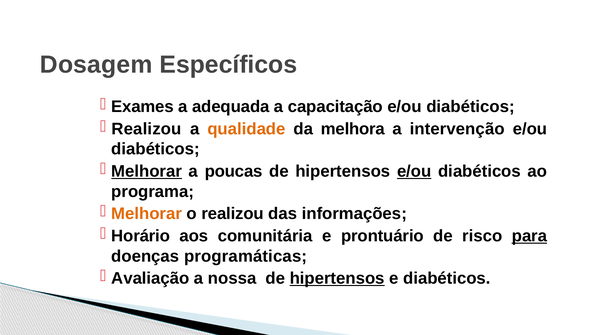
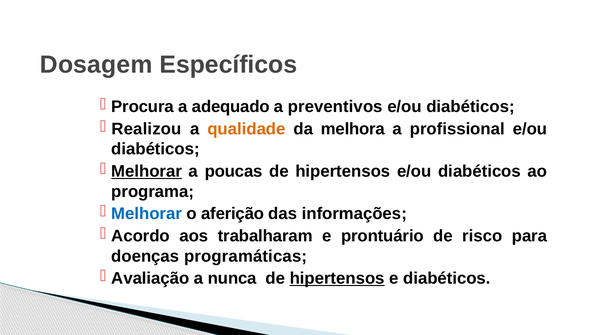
Exames: Exames -> Procura
adequada: adequada -> adequado
capacitação: capacitação -> preventivos
intervenção: intervenção -> profissional
e/ou at (414, 171) underline: present -> none
Melhorar at (147, 214) colour: orange -> blue
o realizou: realizou -> aferição
Horário: Horário -> Acordo
comunitária: comunitária -> trabalharam
para underline: present -> none
nossa: nossa -> nunca
